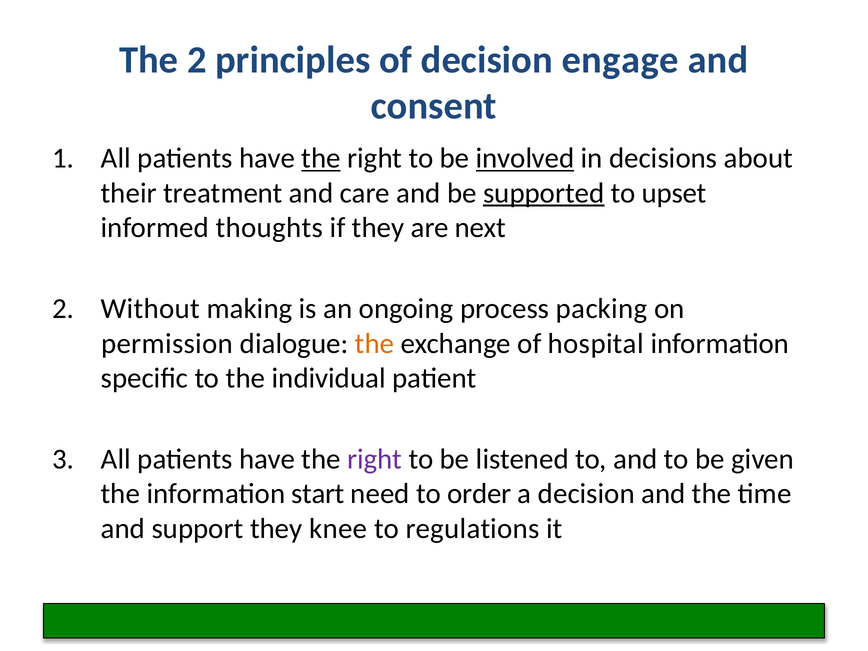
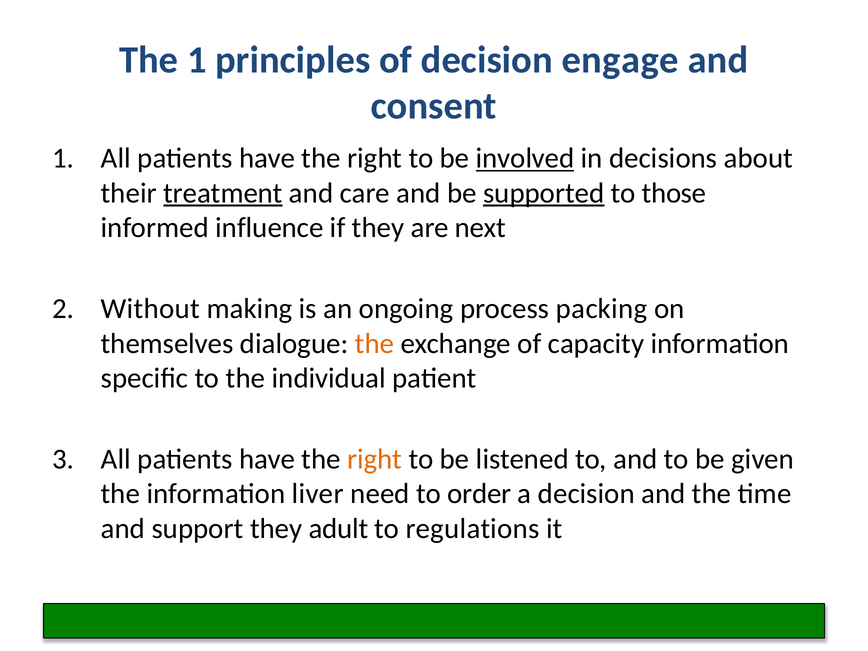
The 2: 2 -> 1
the at (321, 158) underline: present -> none
treatment underline: none -> present
upset: upset -> those
thoughts: thoughts -> influence
permission: permission -> themselves
hospital: hospital -> capacity
right at (375, 459) colour: purple -> orange
start: start -> liver
knee: knee -> adult
